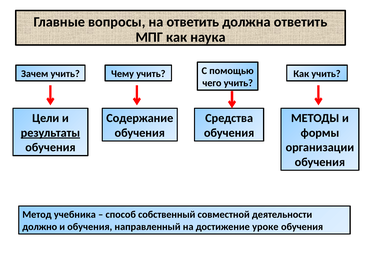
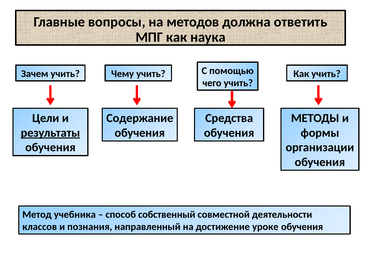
на ответить: ответить -> методов
должно: должно -> классов
и обучения: обучения -> познания
